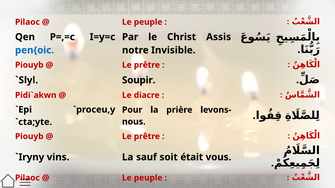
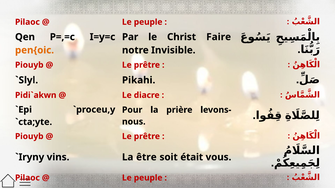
Assis: Assis -> Faire
pen{oic colour: blue -> orange
Soupir: Soupir -> Pikahi
sauf: sauf -> être
